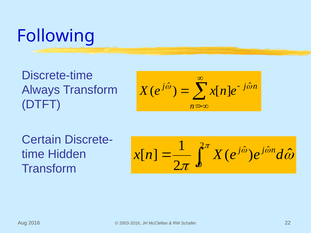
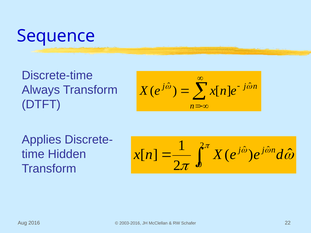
Following: Following -> Sequence
Certain: Certain -> Applies
